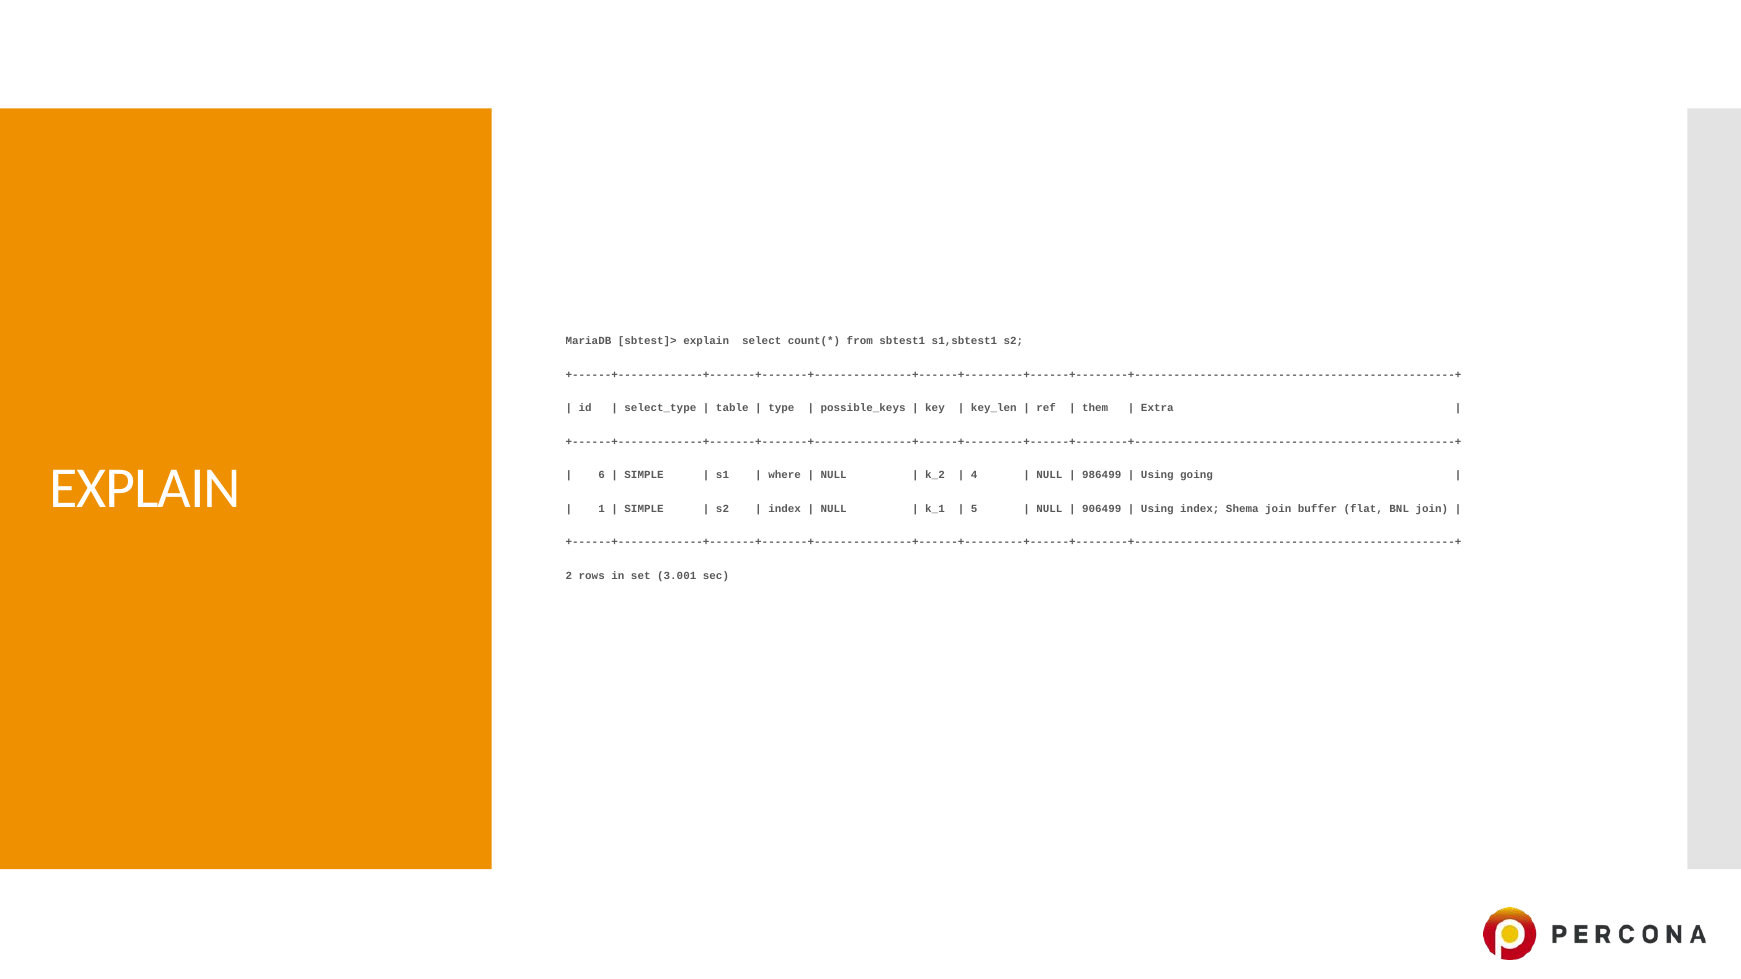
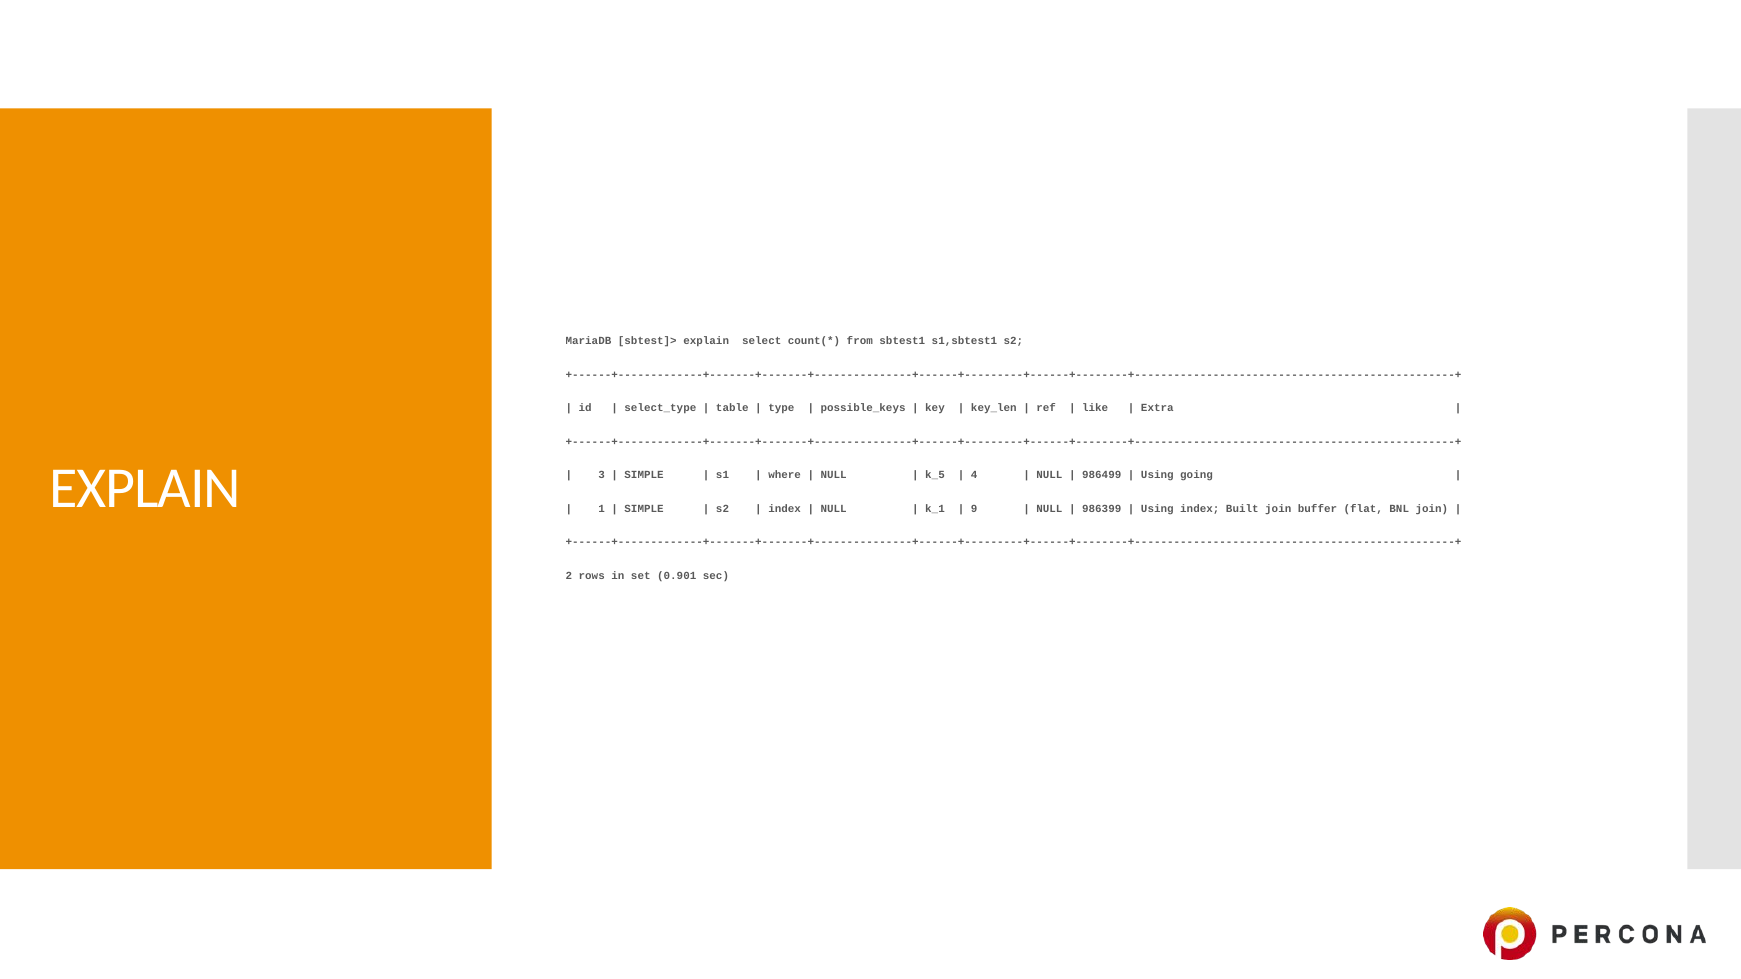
them: them -> like
6: 6 -> 3
k_2: k_2 -> k_5
5: 5 -> 9
906499: 906499 -> 986399
Shema: Shema -> Built
3.001: 3.001 -> 0.901
